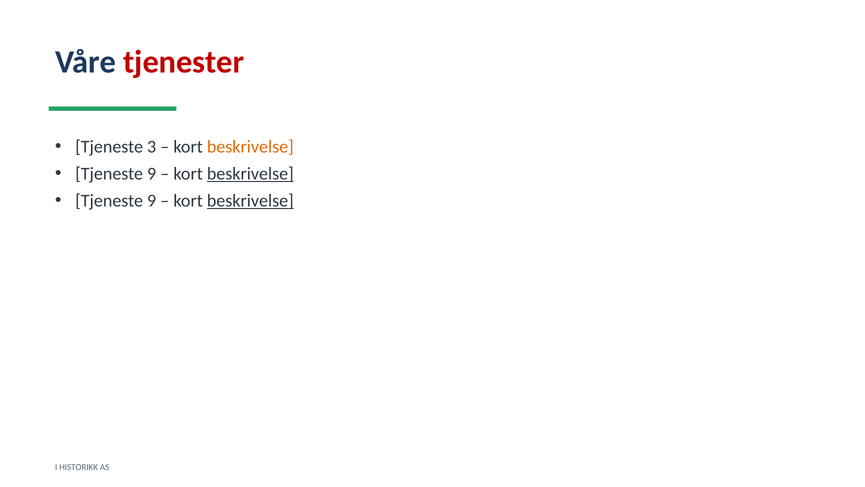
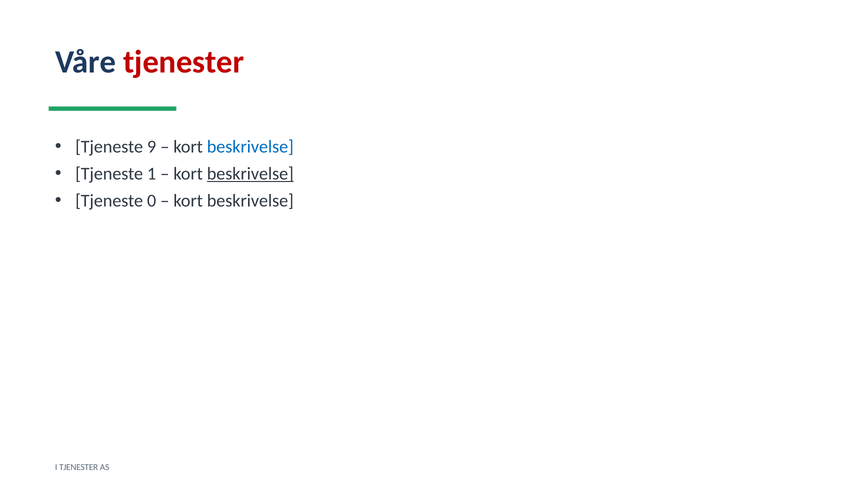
3: 3 -> 9
beskrivelse at (250, 147) colour: orange -> blue
9 at (152, 174): 9 -> 1
9 at (152, 201): 9 -> 0
beskrivelse at (250, 201) underline: present -> none
I HISTORIKK: HISTORIKK -> TJENESTER
